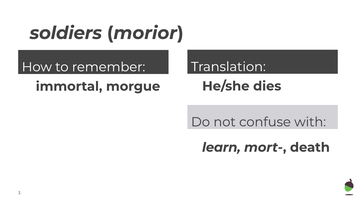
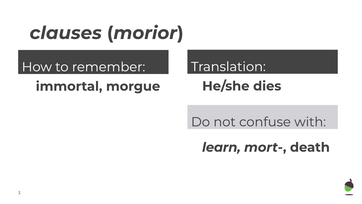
soldiers: soldiers -> clauses
